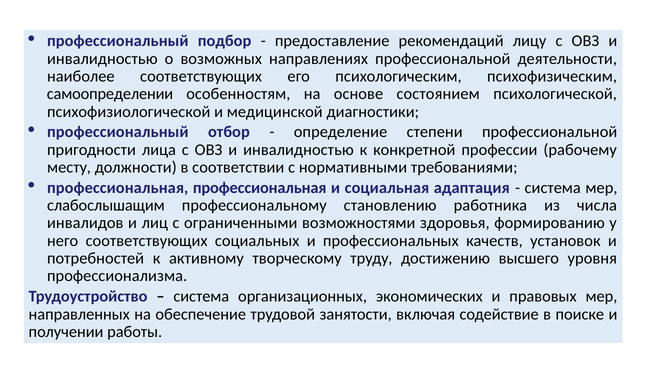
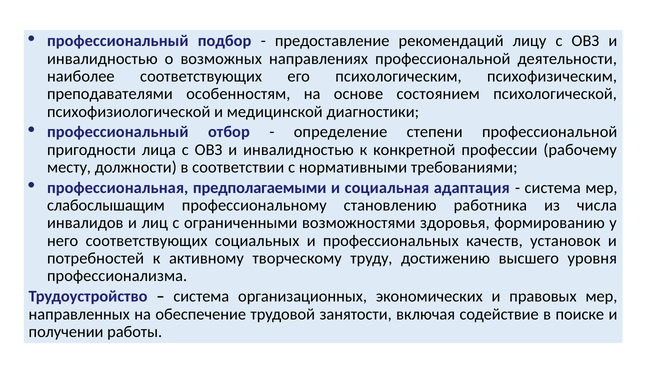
самоопределении: самоопределении -> преподавателями
профессиональная профессиональная: профессиональная -> предполагаемыми
